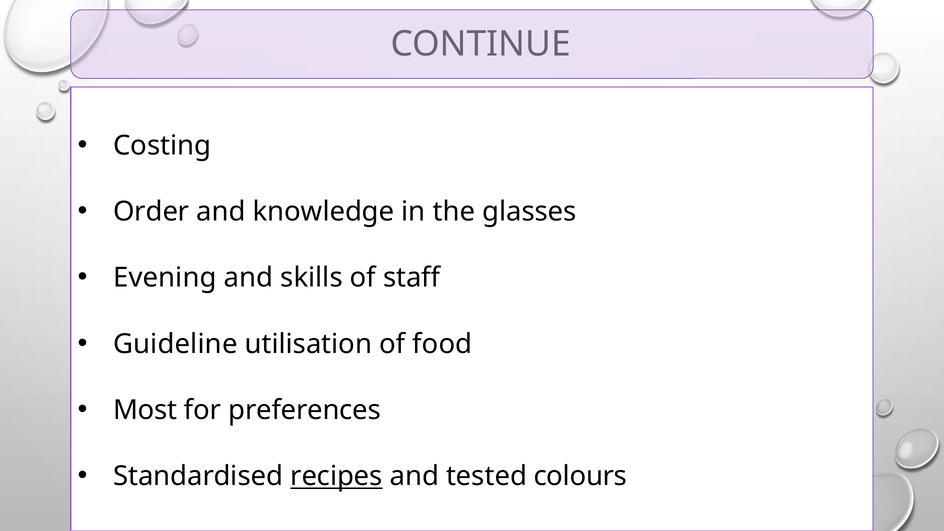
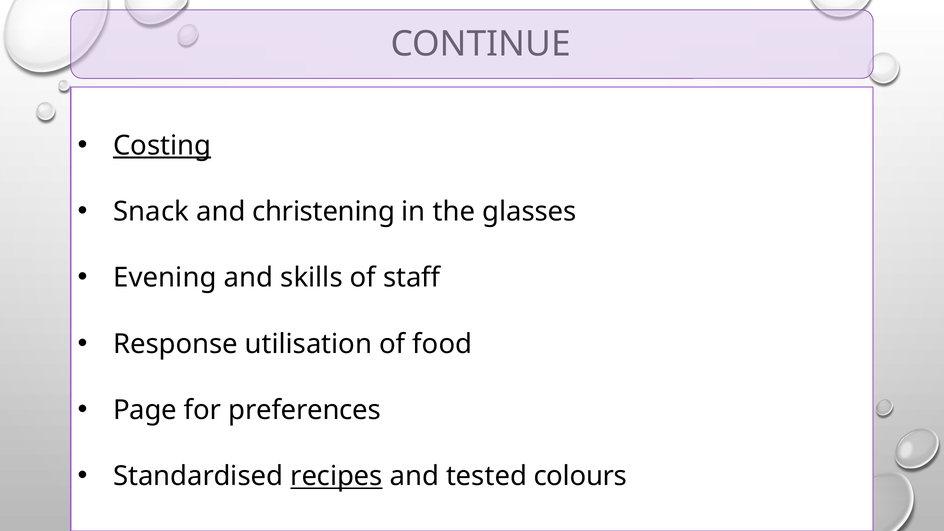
Costing underline: none -> present
Order: Order -> Snack
knowledge: knowledge -> christening
Guideline: Guideline -> Response
Most: Most -> Page
